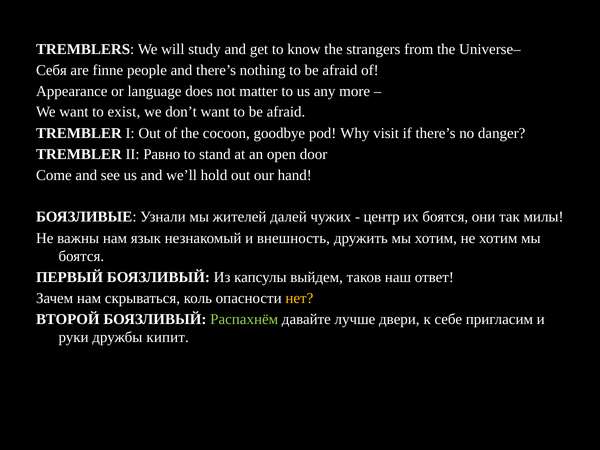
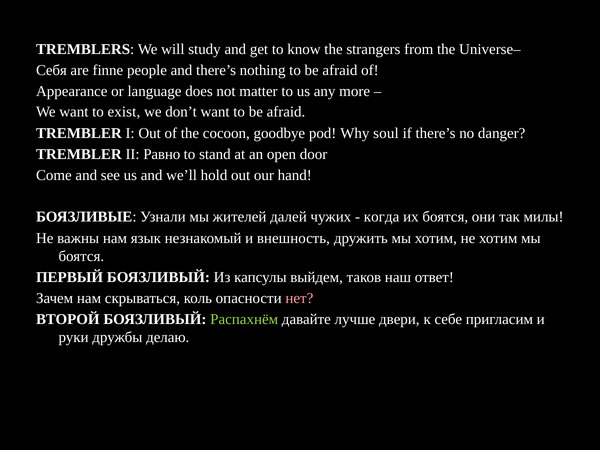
visit: visit -> soul
центр: центр -> когда
нет colour: yellow -> pink
кипит: кипит -> делаю
